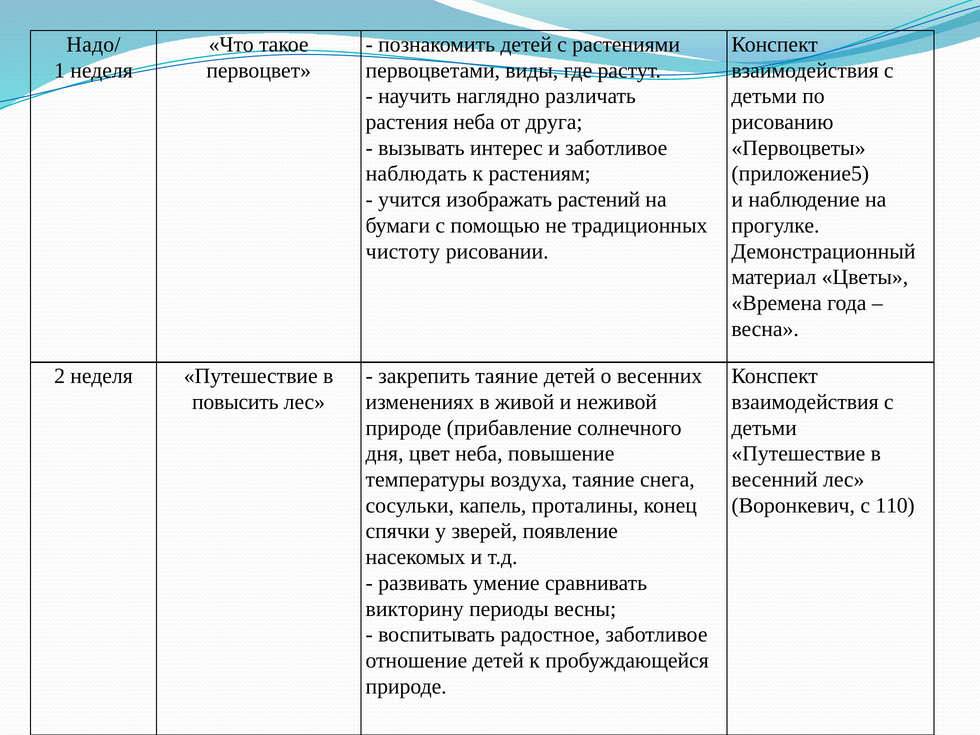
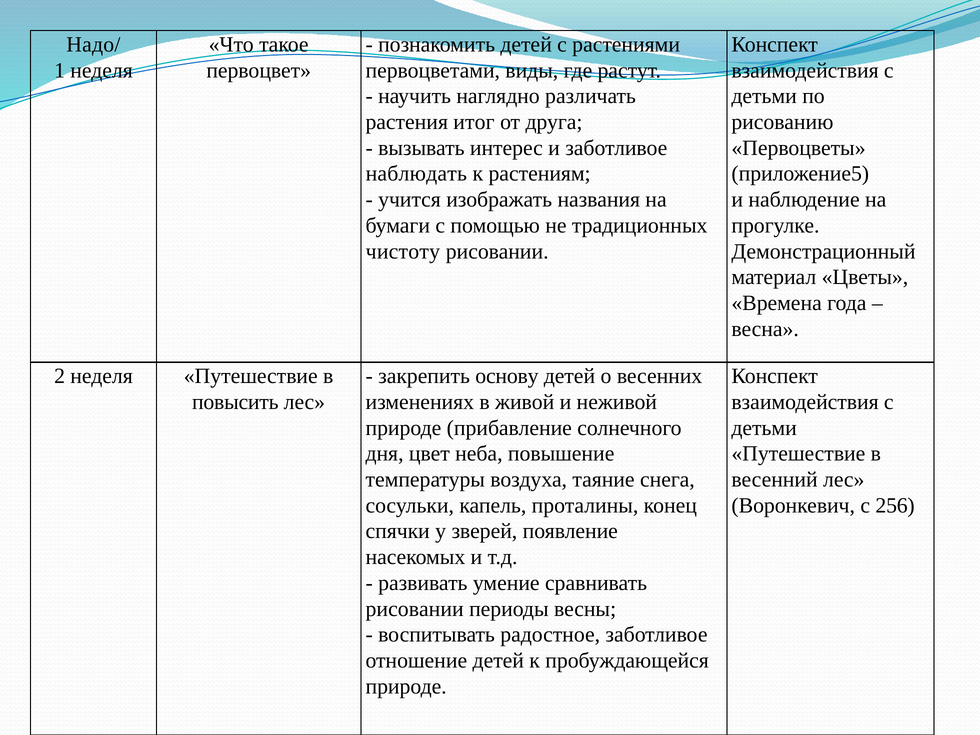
растения неба: неба -> итог
растений: растений -> названия
закрепить таяние: таяние -> основу
110: 110 -> 256
викторину at (415, 609): викторину -> рисовании
